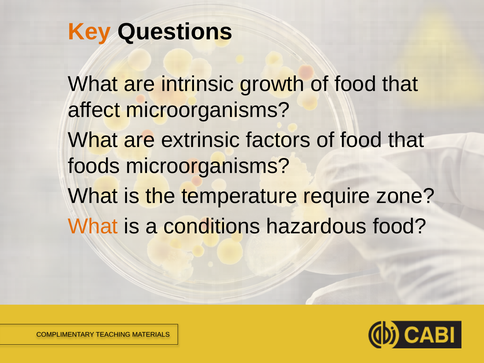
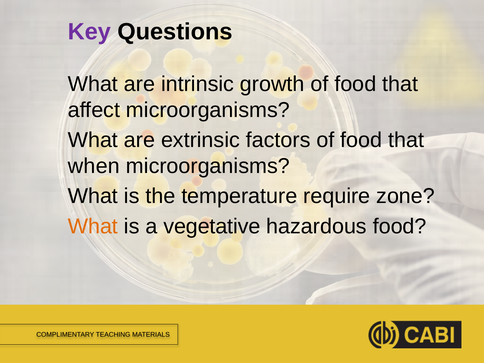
Key colour: orange -> purple
foods: foods -> when
conditions: conditions -> vegetative
